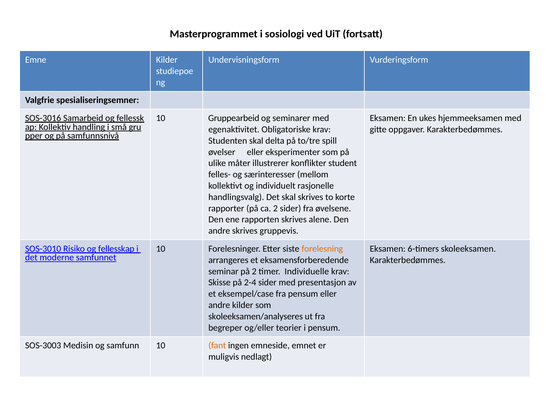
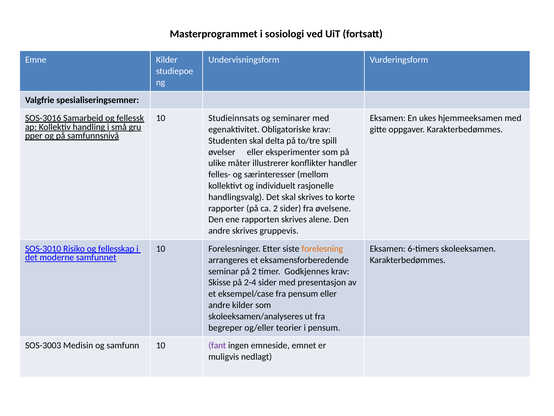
Gruppearbeid: Gruppearbeid -> Studieinnsats
student: student -> handler
Individuelle: Individuelle -> Godkjennes
fant colour: orange -> purple
